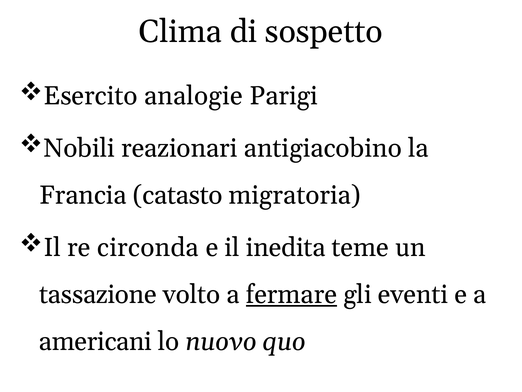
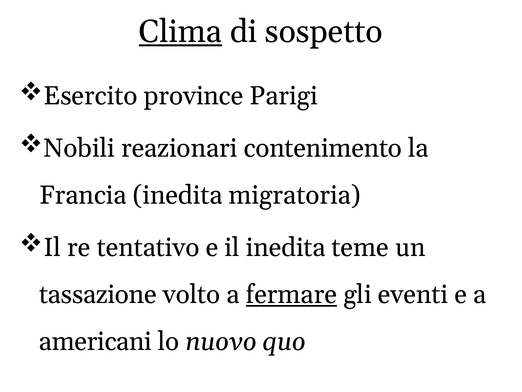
Clima underline: none -> present
analogie: analogie -> province
antigiacobino: antigiacobino -> contenimento
Francia catasto: catasto -> inedita
circonda: circonda -> tentativo
